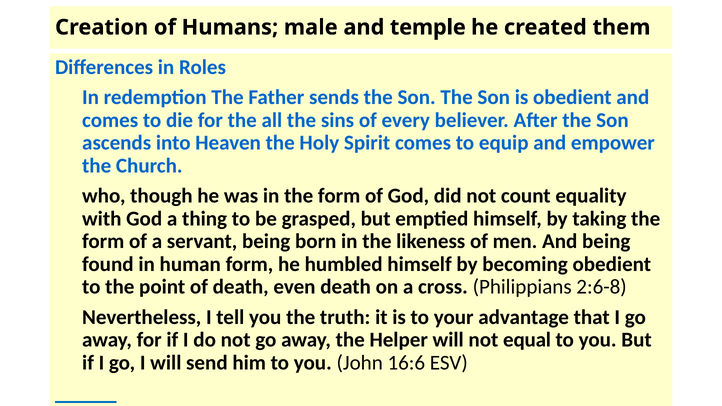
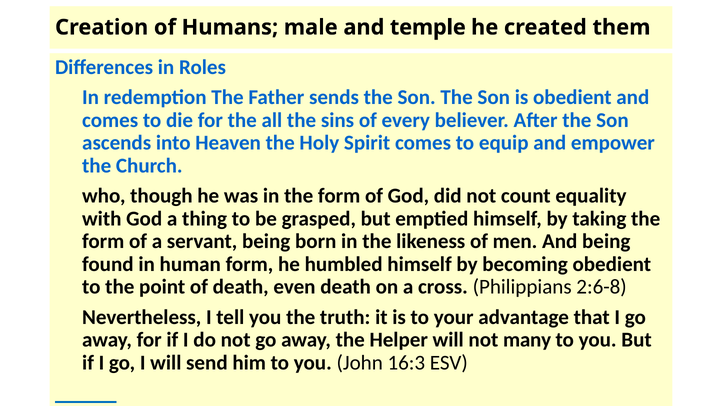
equal: equal -> many
16:6: 16:6 -> 16:3
